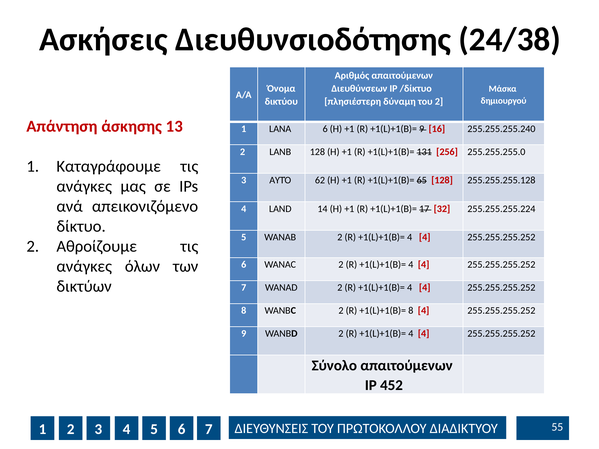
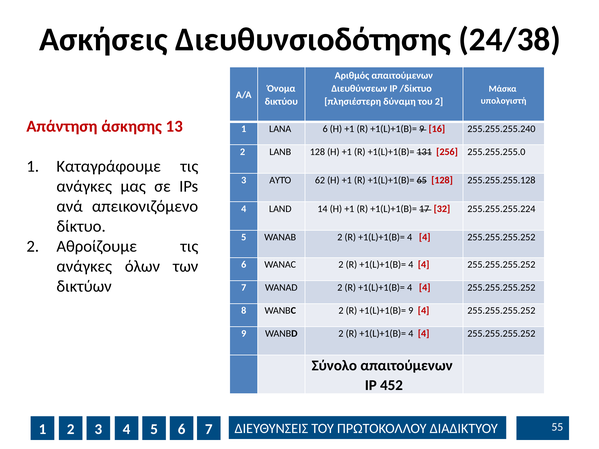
δημιουργού: δημιουργού -> υπολογιστή
2 R +1(L)+1(B)= 8: 8 -> 9
